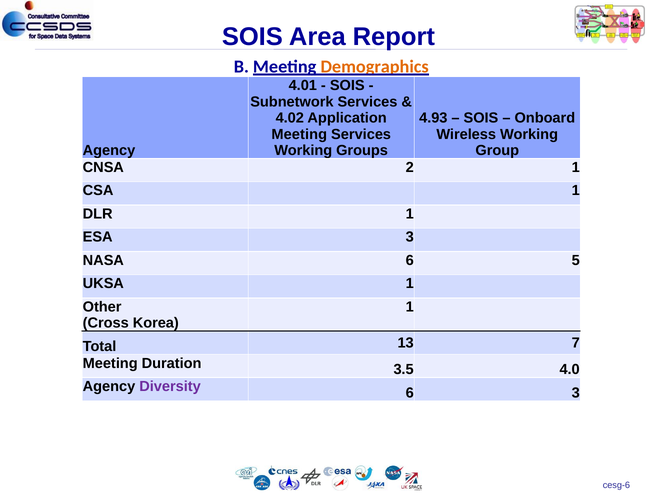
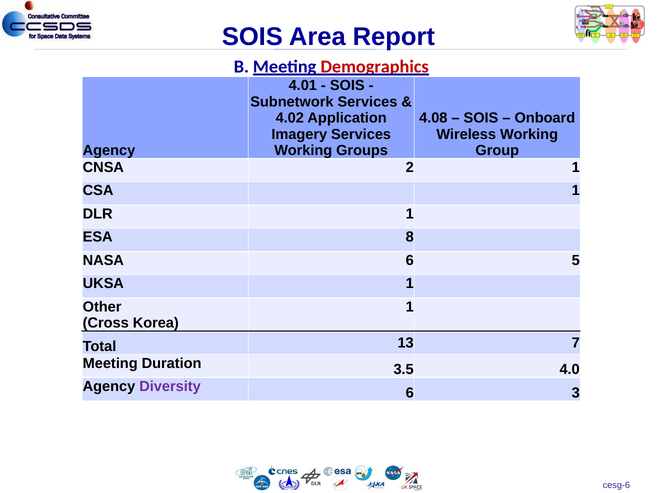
Demographics colour: orange -> red
4.93: 4.93 -> 4.08
Meeting at (299, 134): Meeting -> Imagery
ESA 3: 3 -> 8
